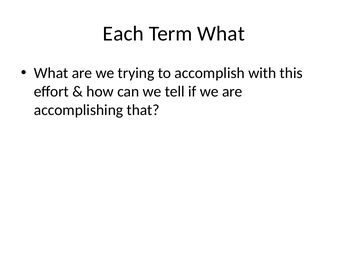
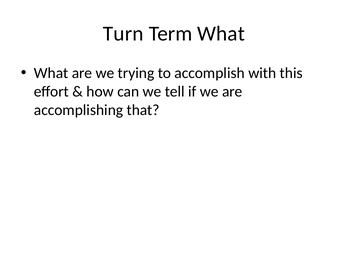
Each: Each -> Turn
